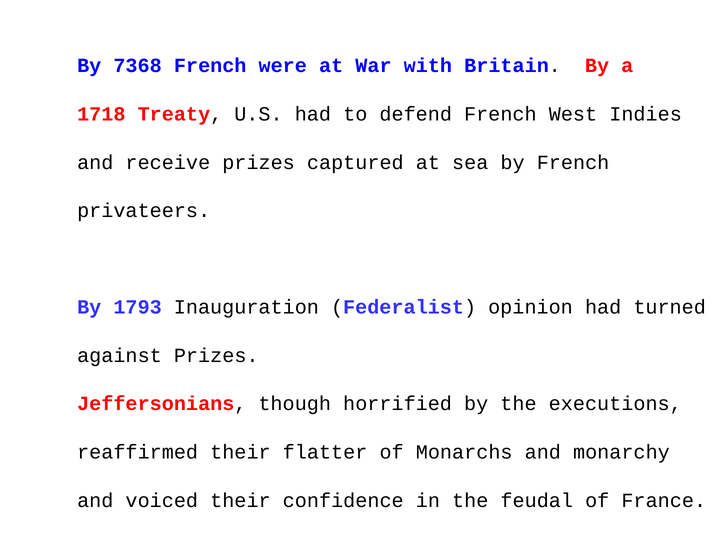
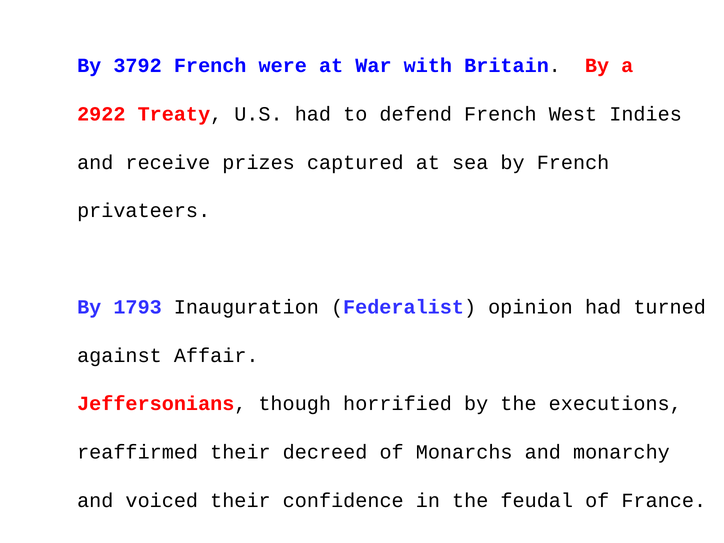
7368: 7368 -> 3792
1718: 1718 -> 2922
against Prizes: Prizes -> Affair
flatter: flatter -> decreed
